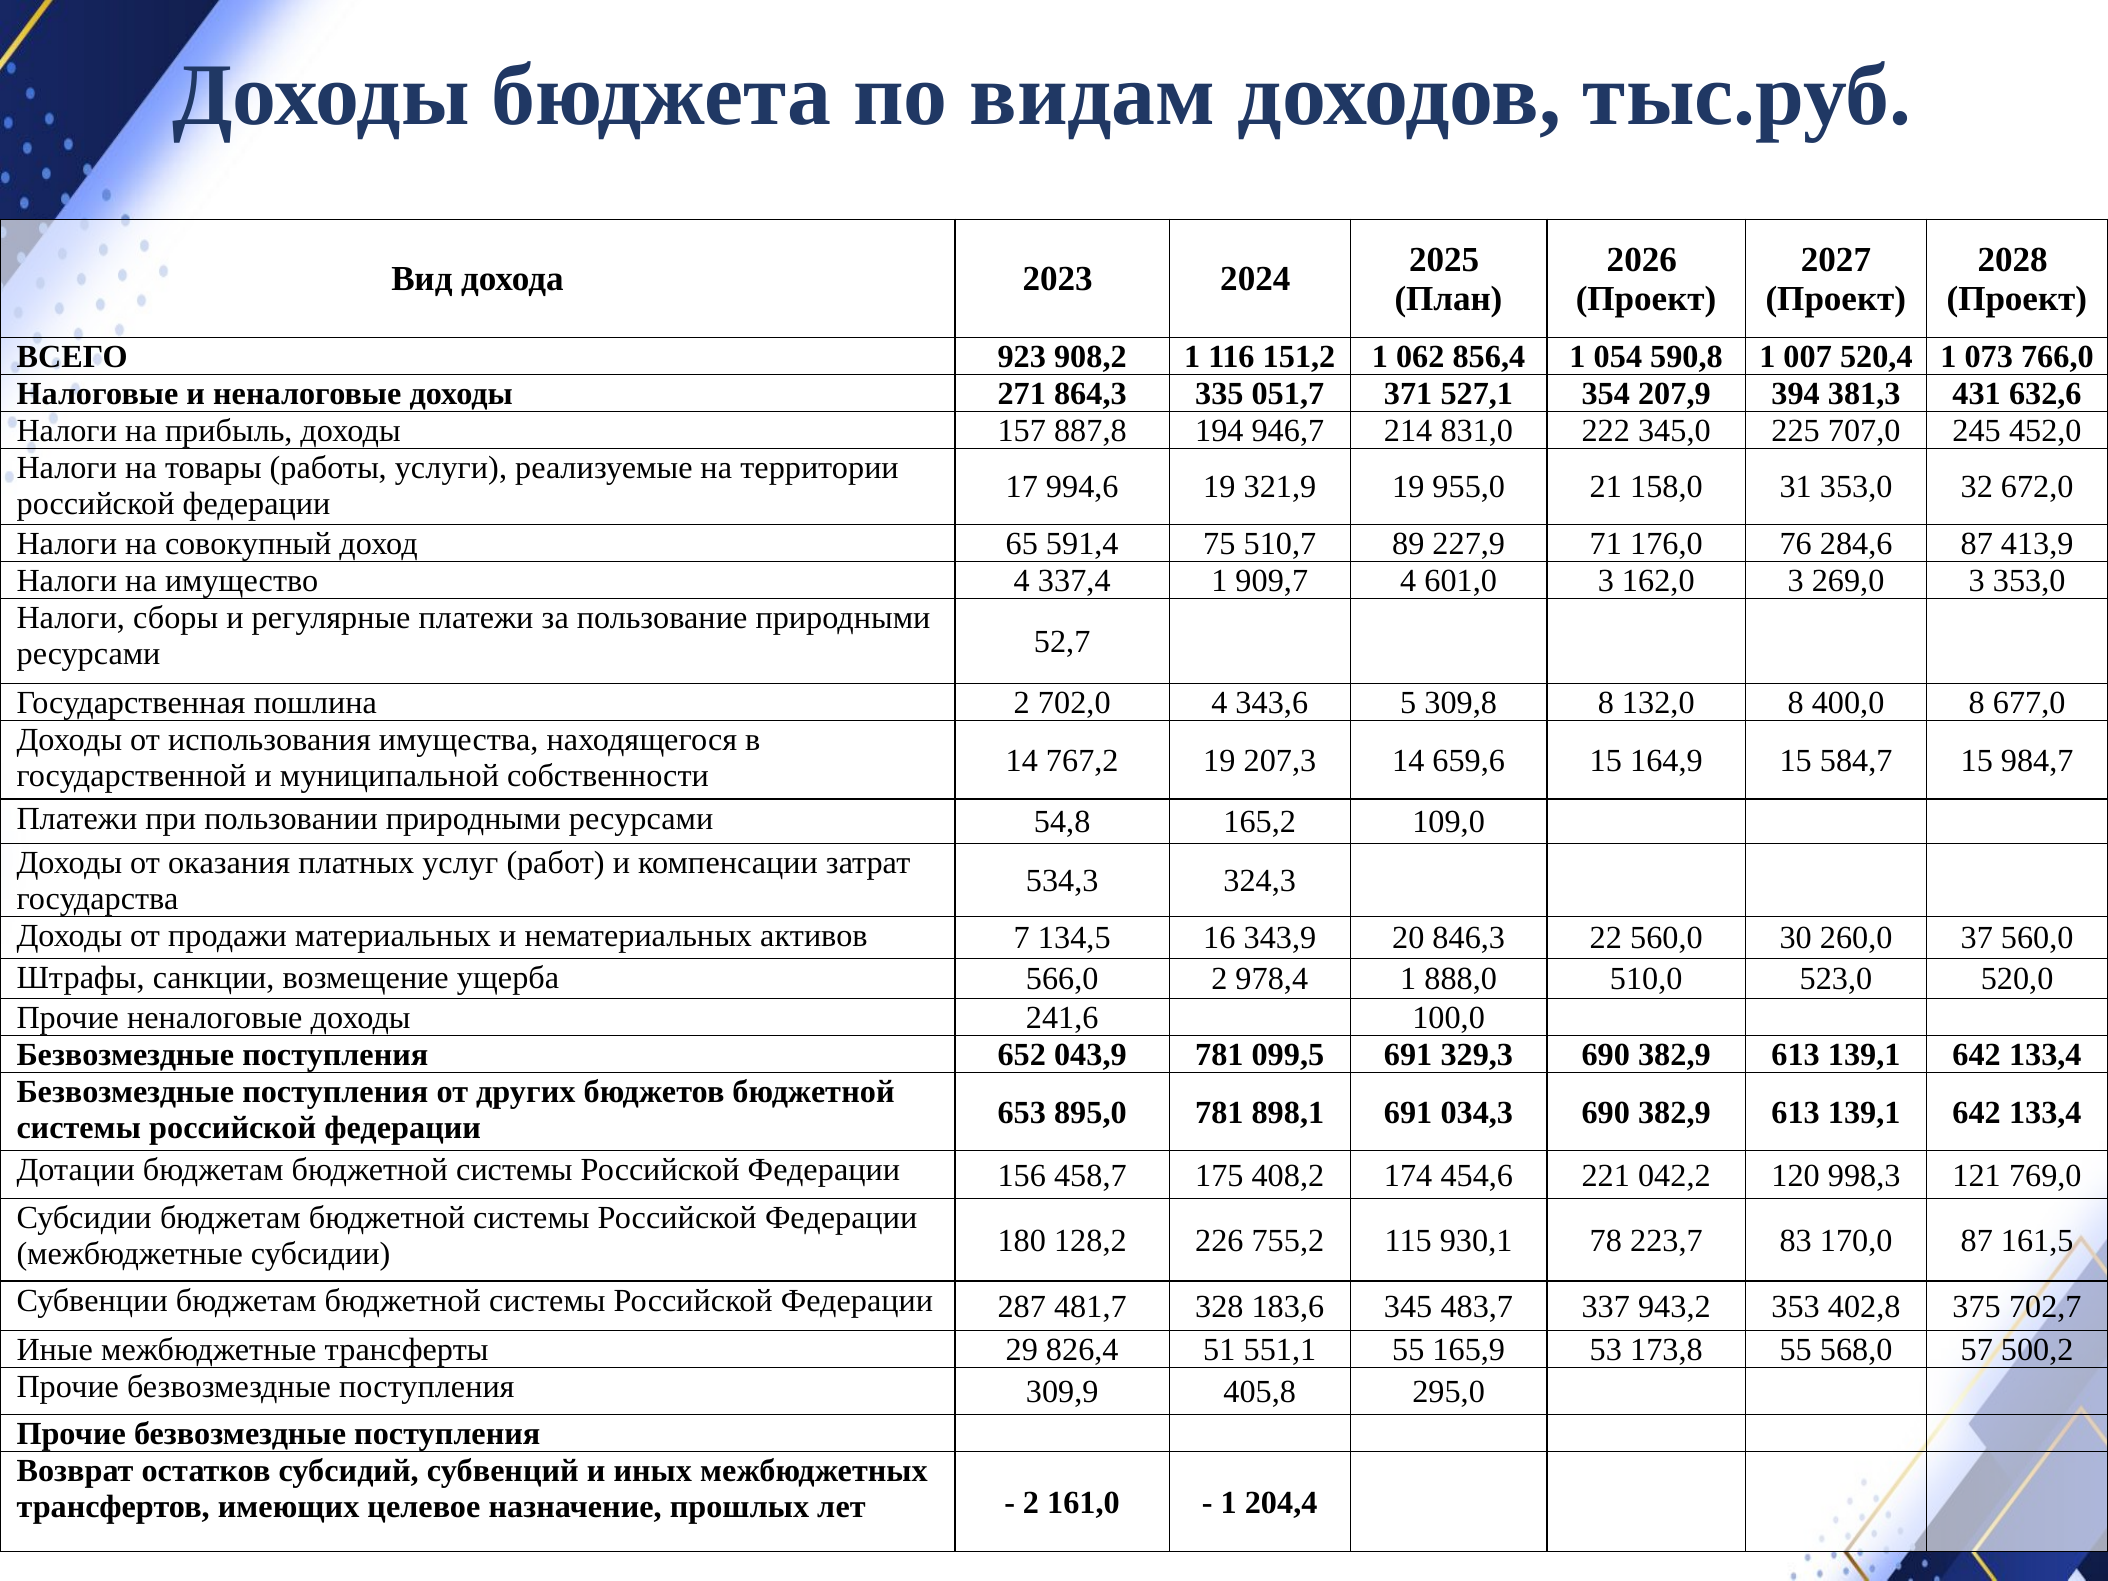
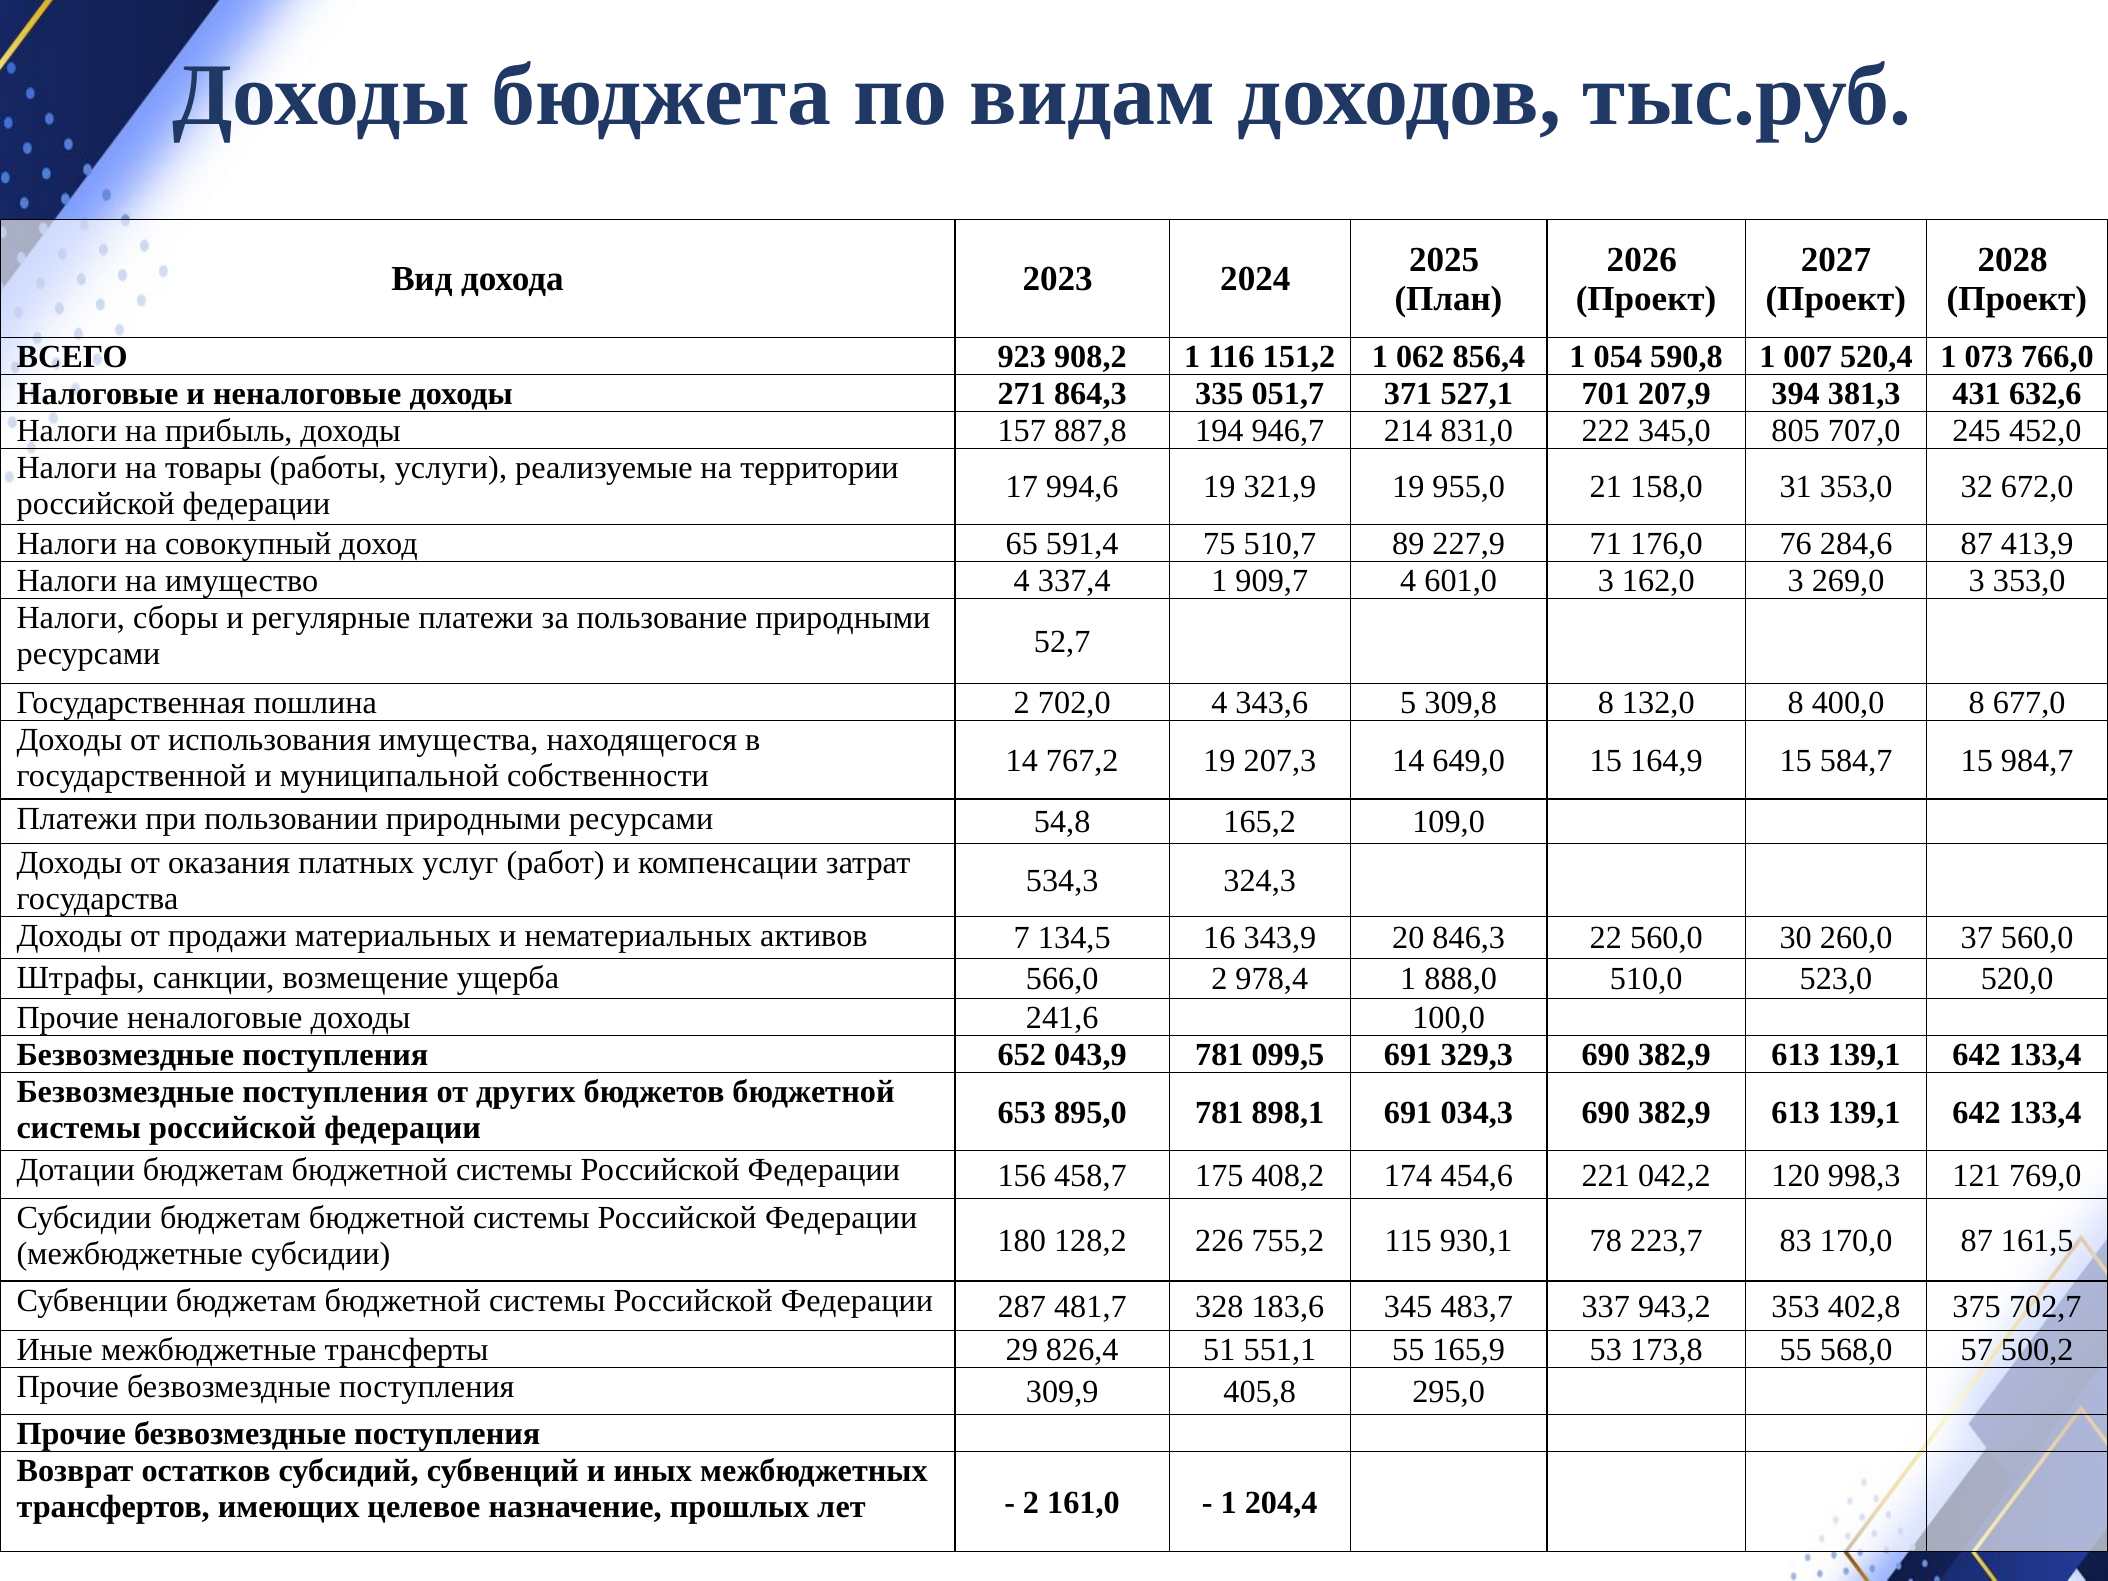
354: 354 -> 701
225: 225 -> 805
659,6: 659,6 -> 649,0
